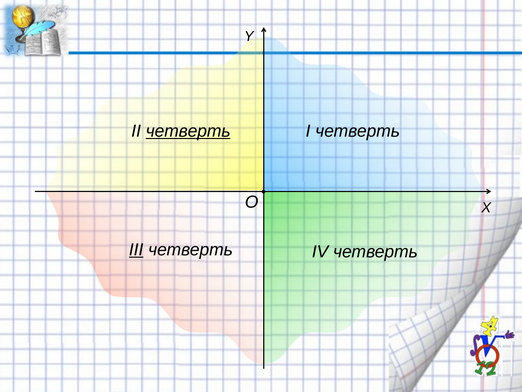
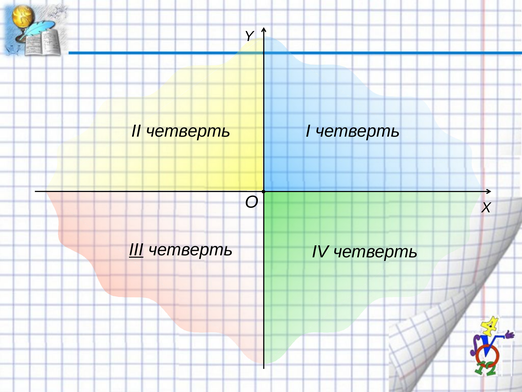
четверть at (188, 131) underline: present -> none
